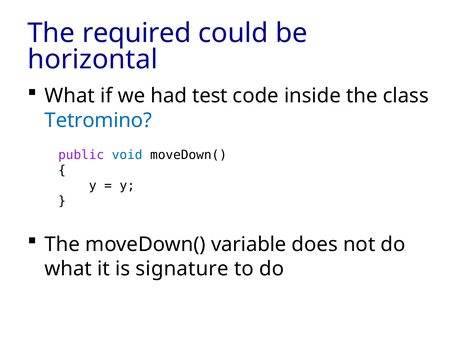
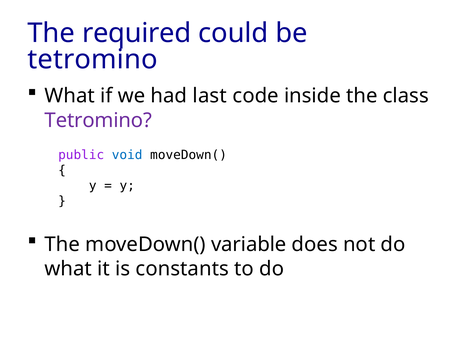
horizontal at (93, 60): horizontal -> tetromino
test: test -> last
Tetromino at (98, 121) colour: blue -> purple
signature: signature -> constants
